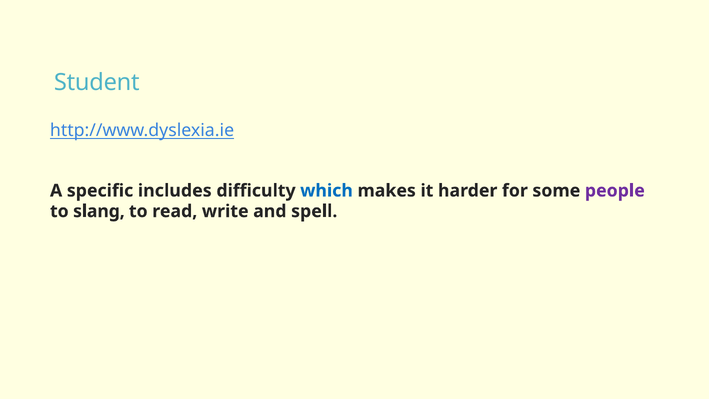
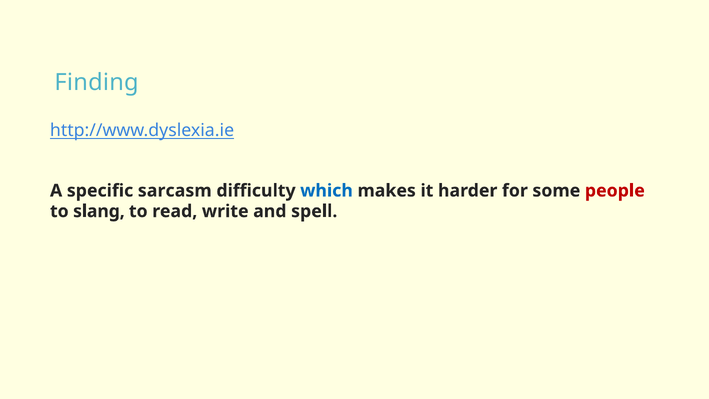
Student: Student -> Finding
includes: includes -> sarcasm
people colour: purple -> red
